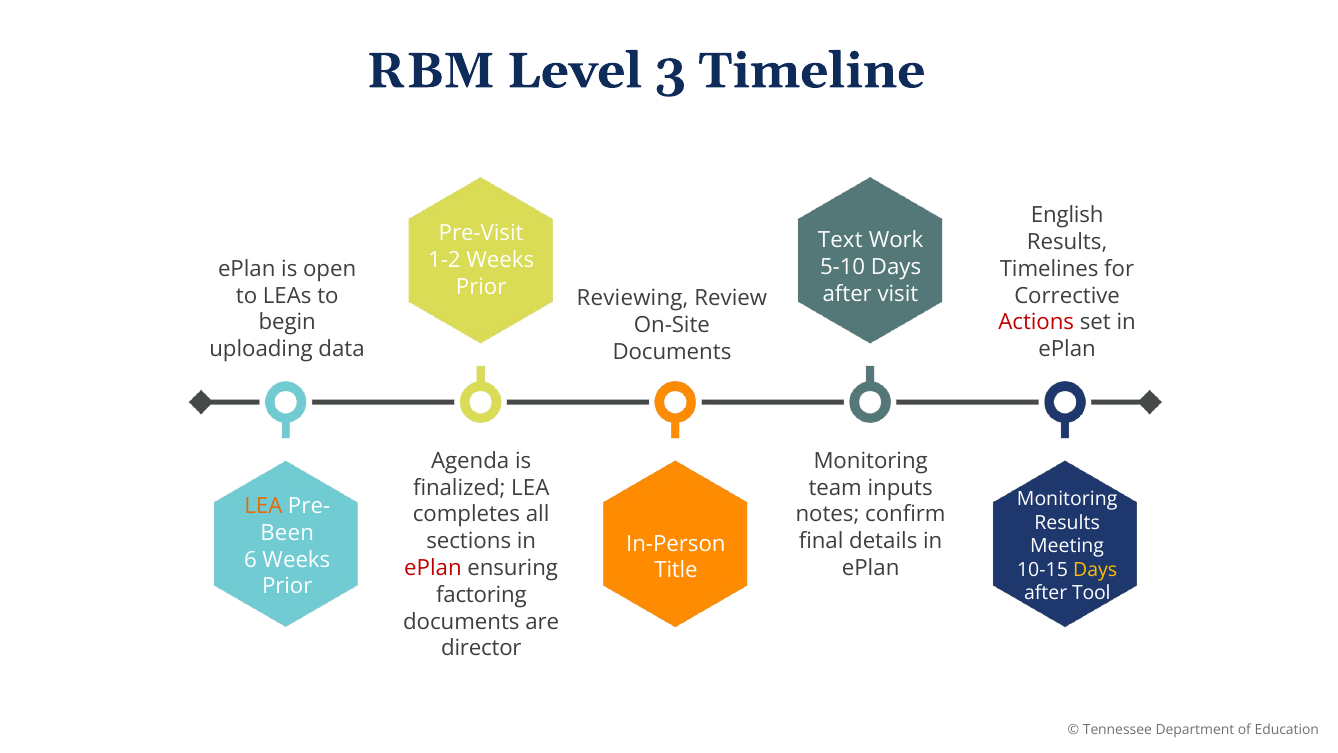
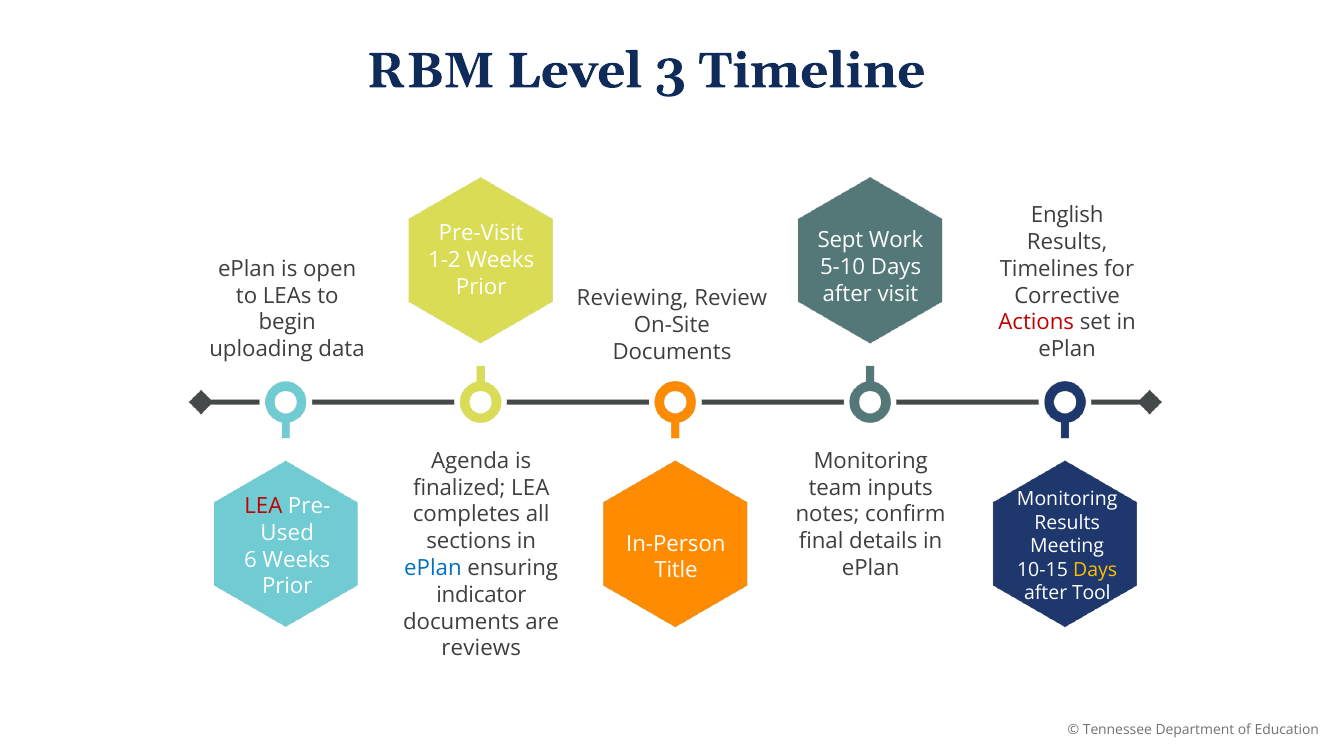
Text: Text -> Sept
LEA at (263, 506) colour: orange -> red
Been: Been -> Used
ePlan at (433, 568) colour: red -> blue
factoring: factoring -> indicator
director: director -> reviews
